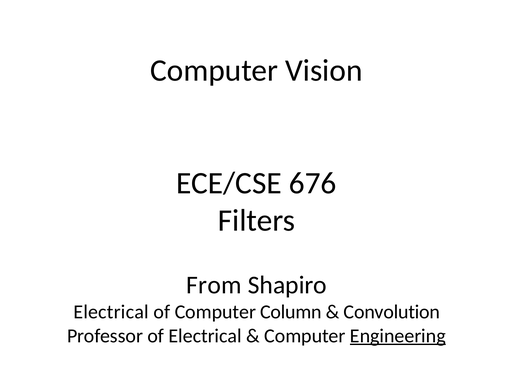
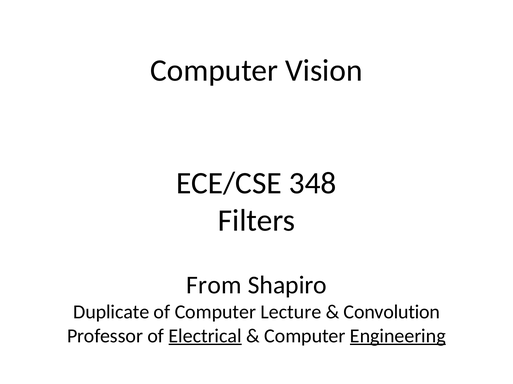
676: 676 -> 348
Electrical at (111, 313): Electrical -> Duplicate
Column: Column -> Lecture
Electrical at (205, 337) underline: none -> present
